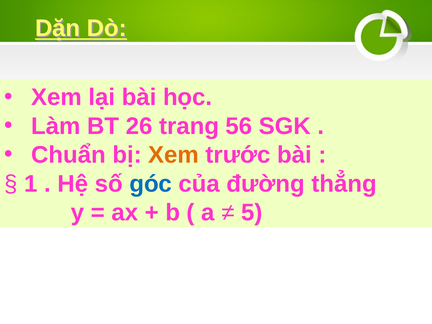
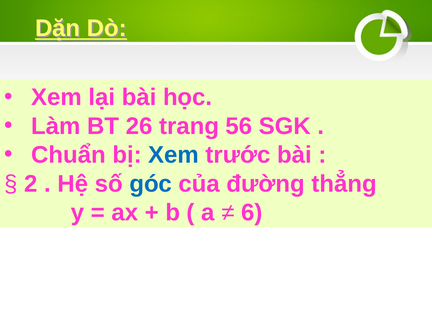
Xem at (174, 155) colour: orange -> blue
1: 1 -> 2
5: 5 -> 6
